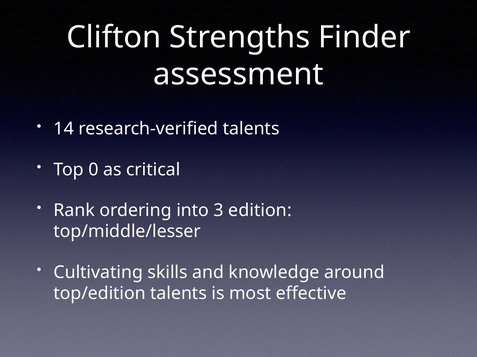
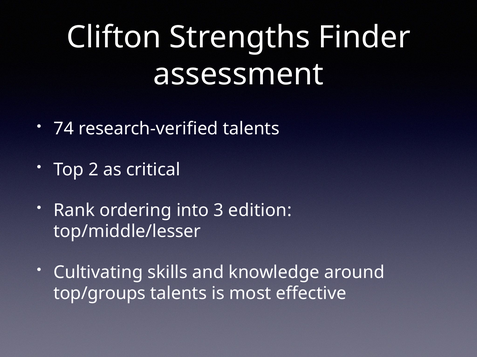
14: 14 -> 74
0: 0 -> 2
top/edition: top/edition -> top/groups
